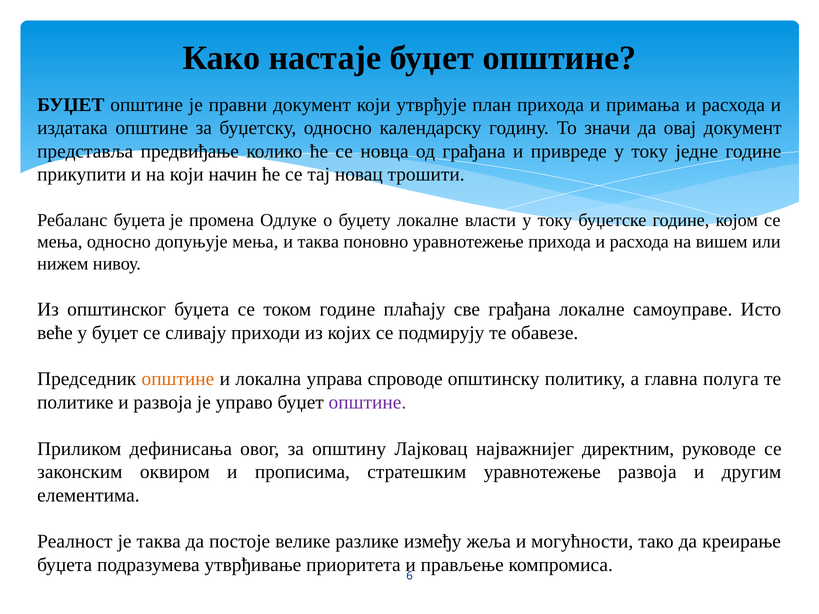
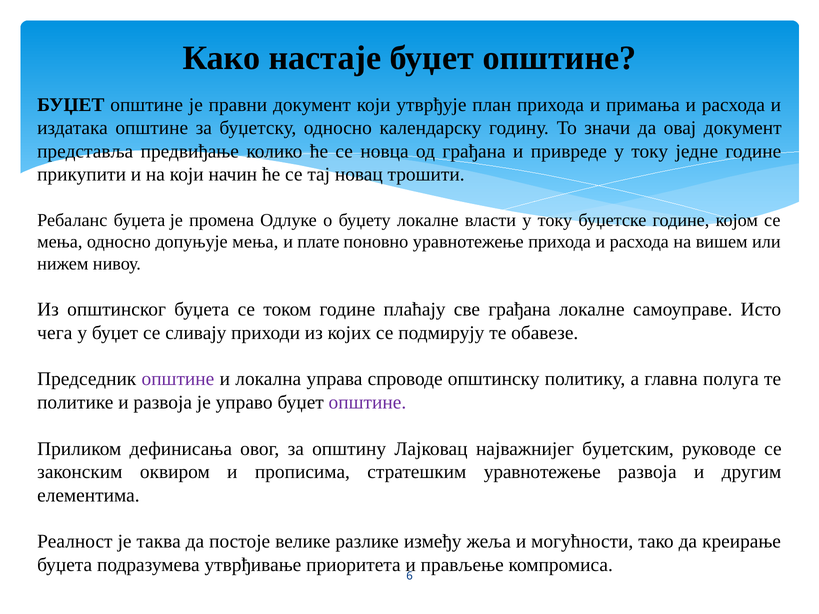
и таква: таква -> плате
веће: веће -> чега
општине at (178, 379) colour: orange -> purple
директним: директним -> буџетским
